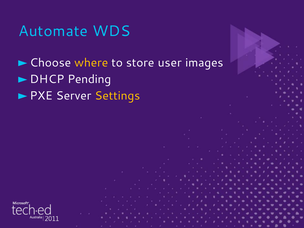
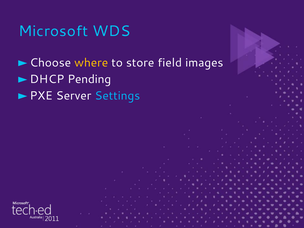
Automate: Automate -> Microsoft
user: user -> field
Settings colour: yellow -> light blue
